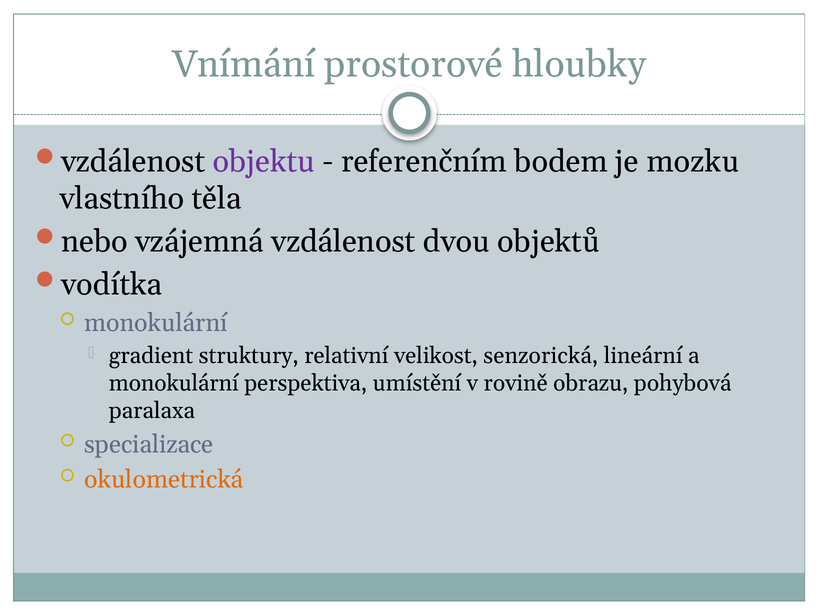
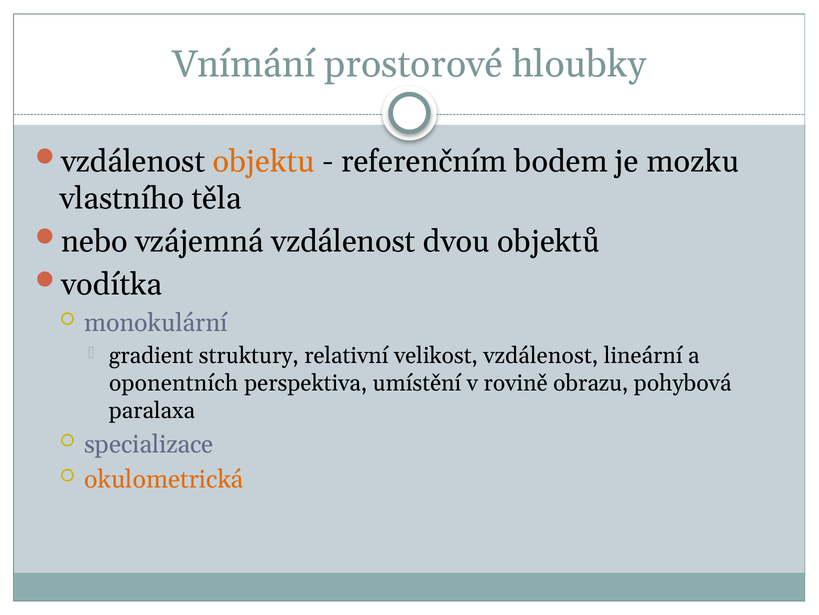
objektu colour: purple -> orange
velikost senzorická: senzorická -> vzdálenost
monokulární at (174, 383): monokulární -> oponentních
